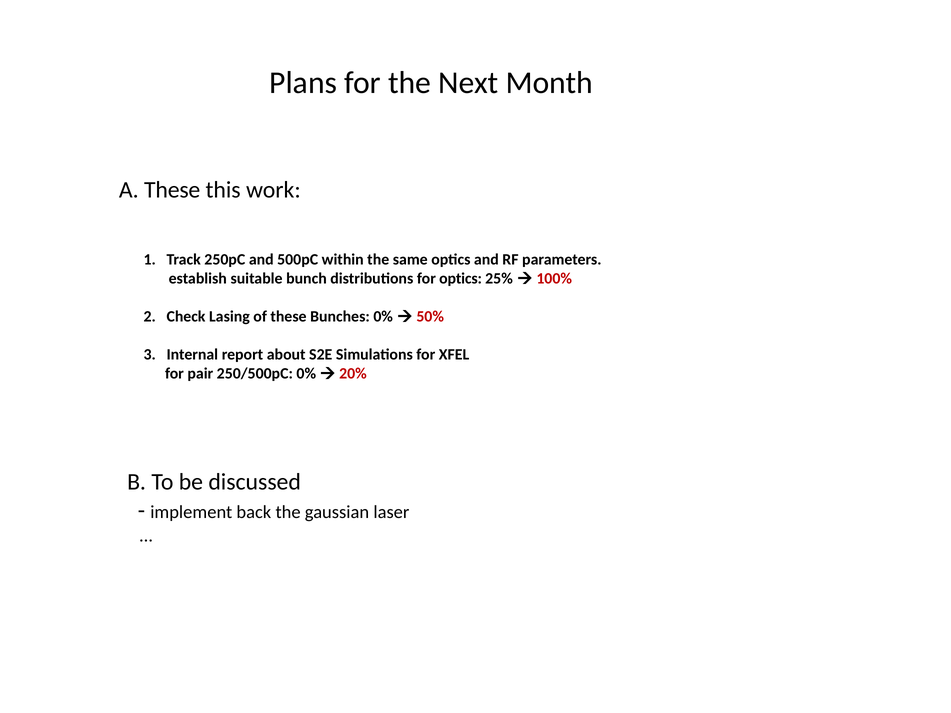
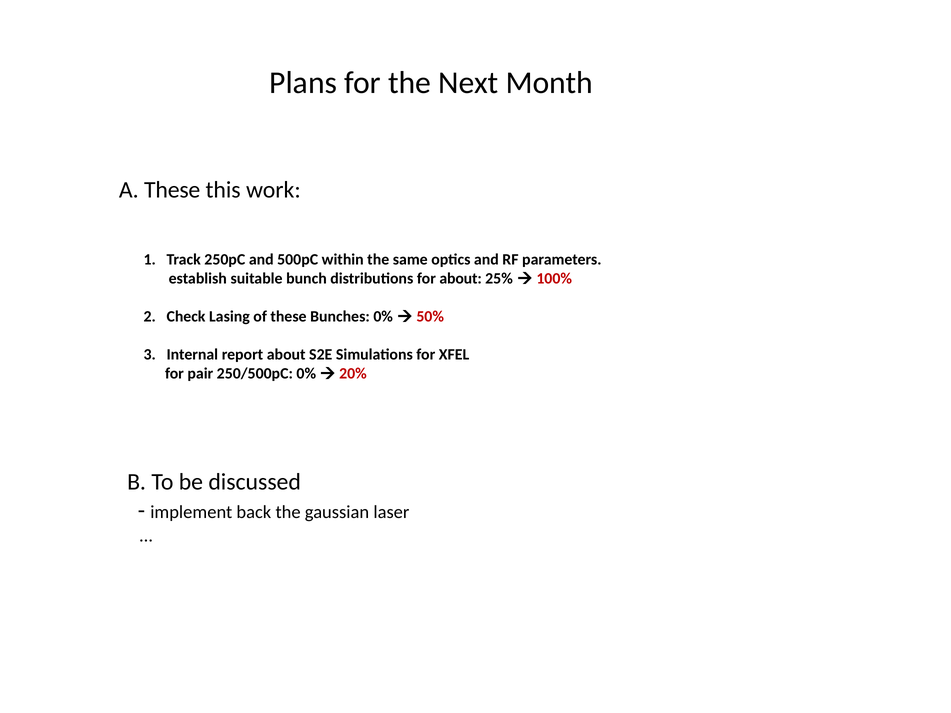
for optics: optics -> about
